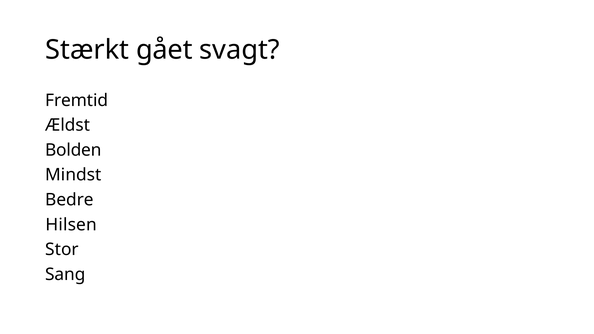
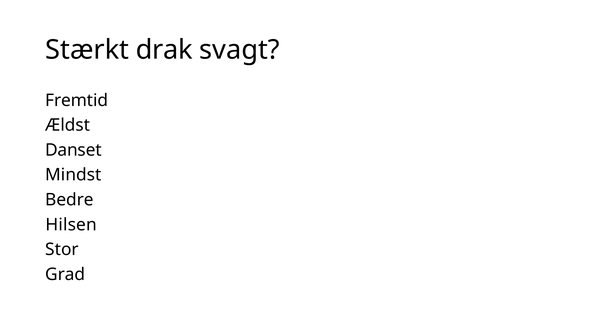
gået: gået -> drak
Bolden: Bolden -> Danset
Sang: Sang -> Grad
